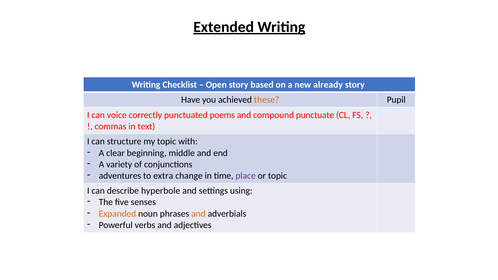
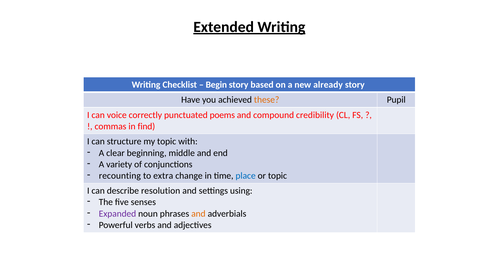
Open: Open -> Begin
punctuate: punctuate -> credibility
text: text -> find
adventures: adventures -> recounting
place colour: purple -> blue
hyperbole: hyperbole -> resolution
Expanded colour: orange -> purple
